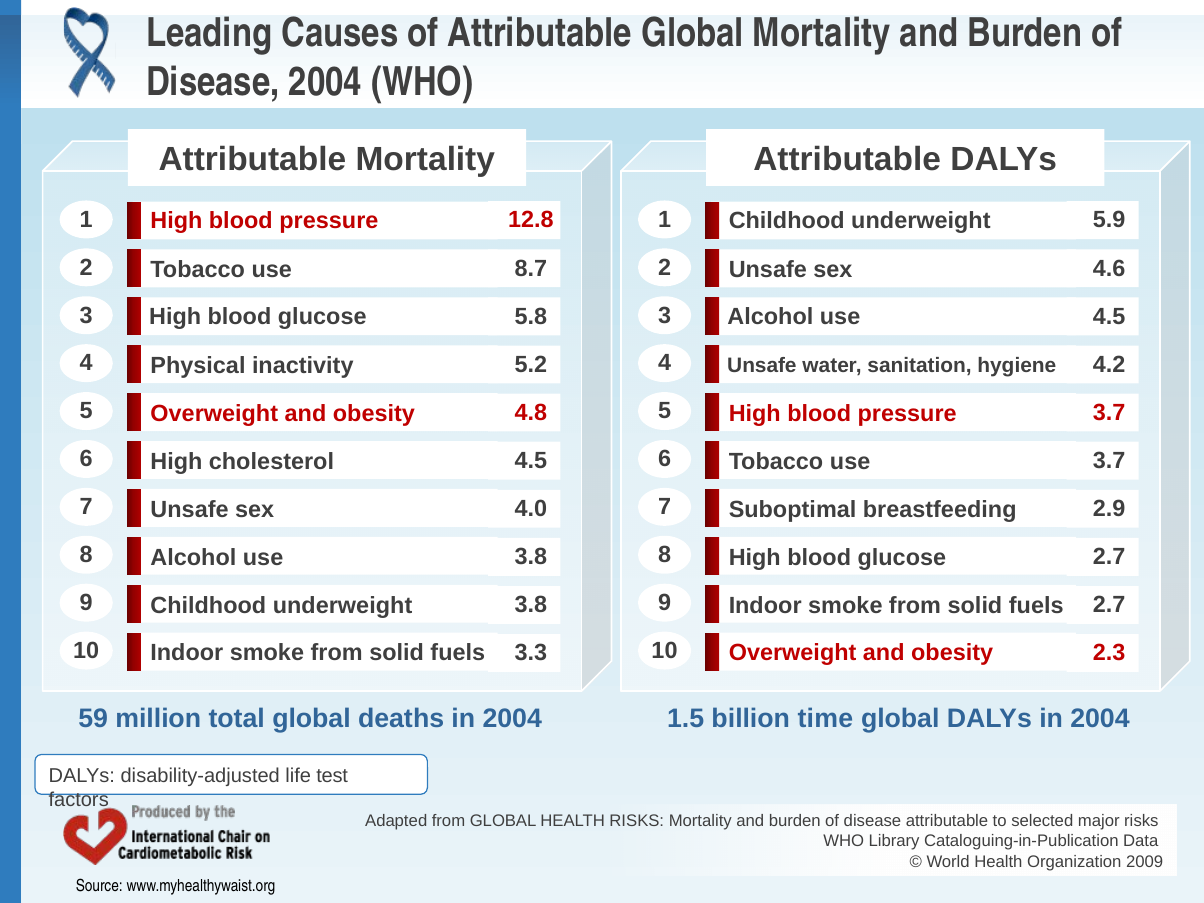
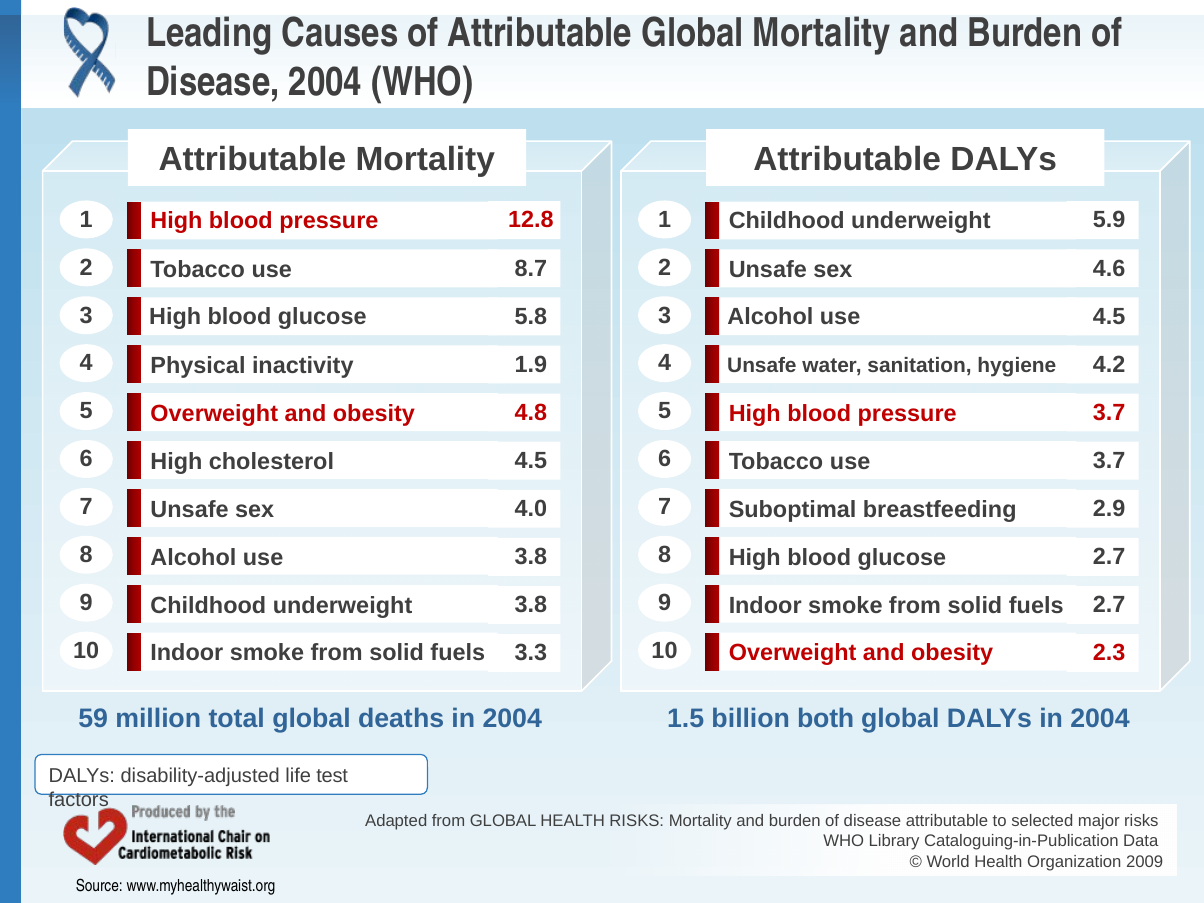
5.2: 5.2 -> 1.9
time: time -> both
